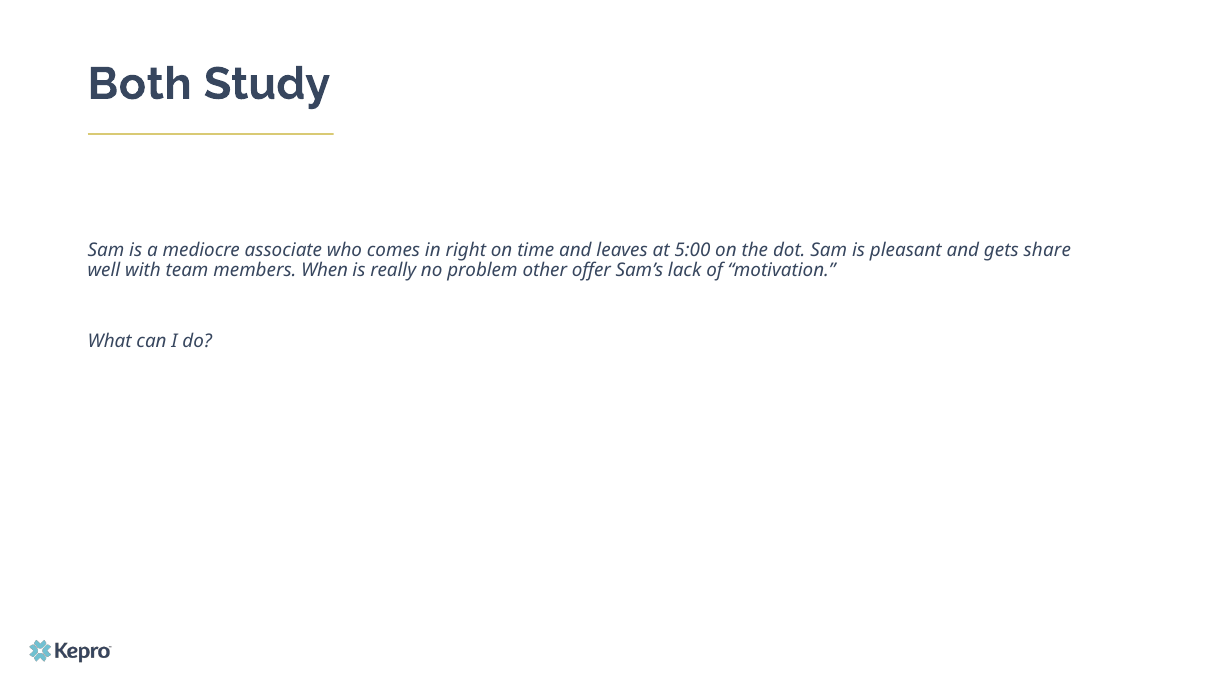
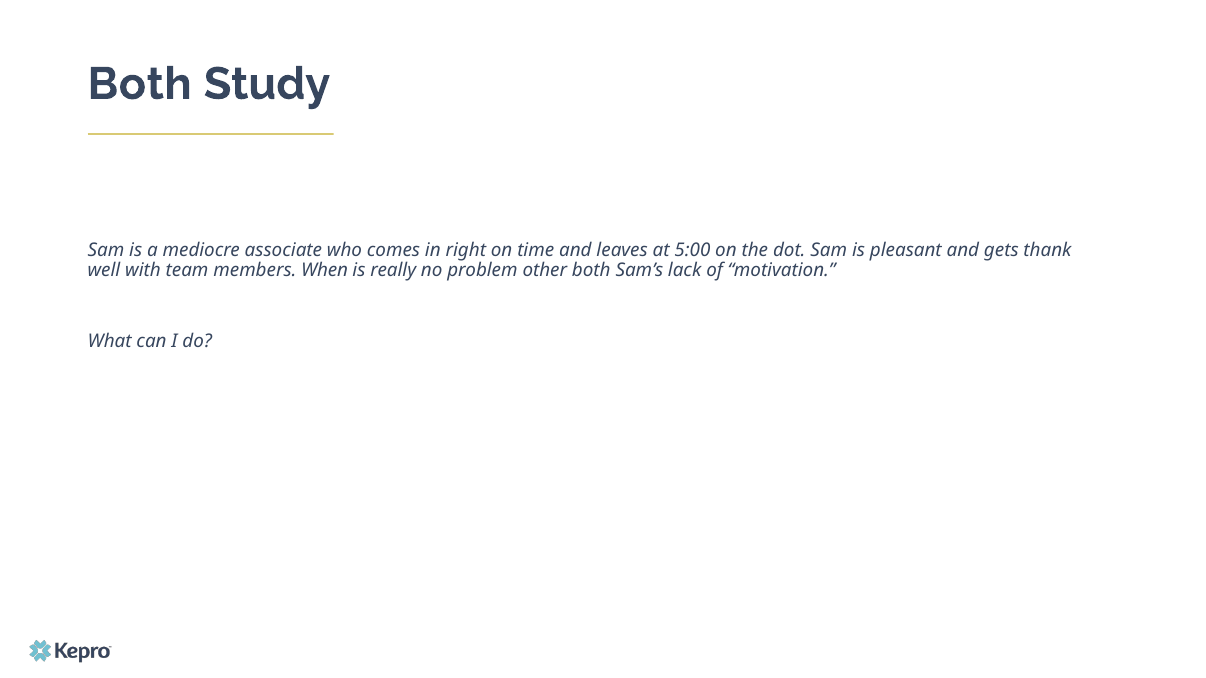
share: share -> thank
other offer: offer -> both
